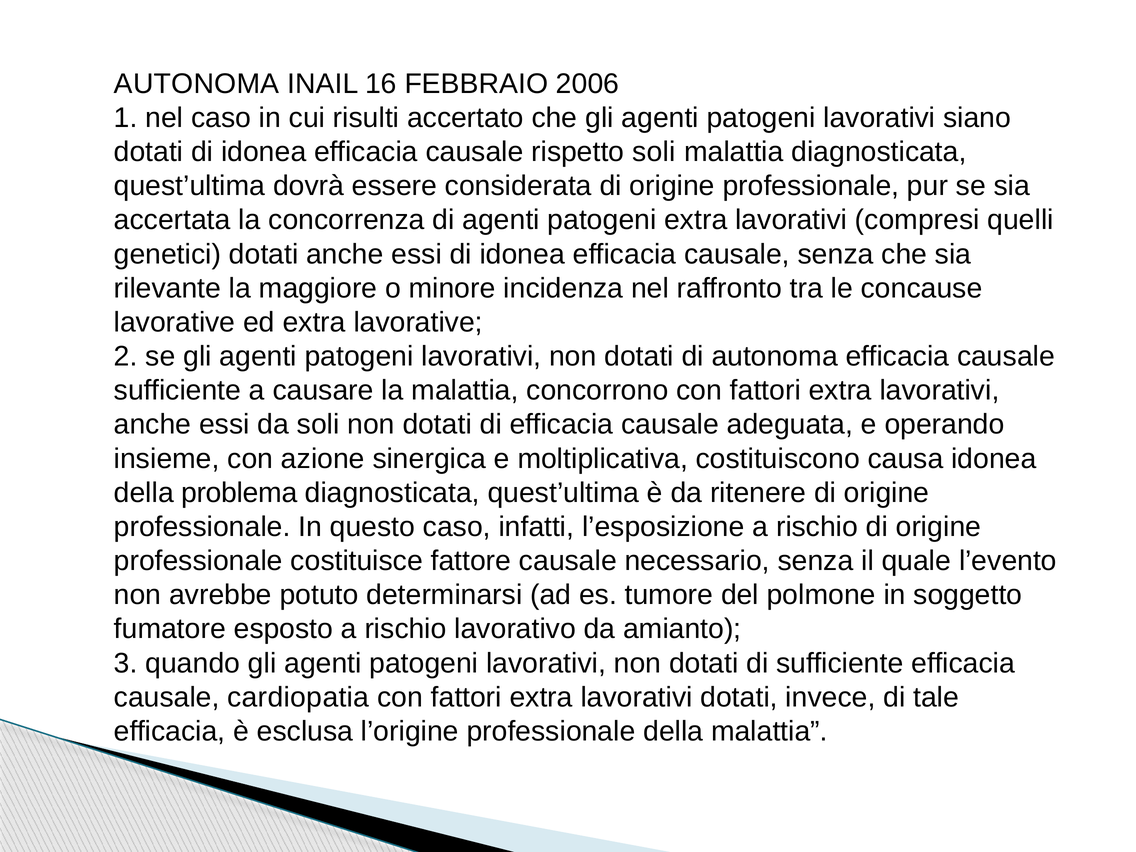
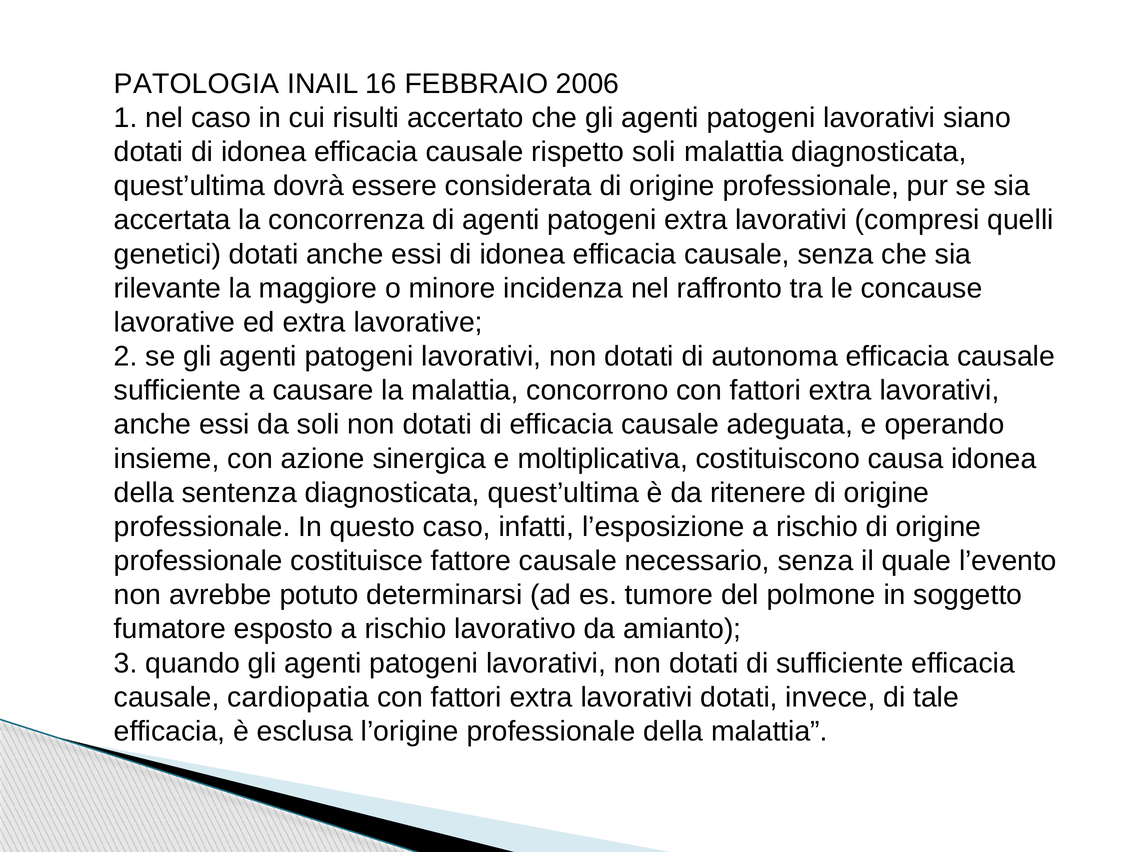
AUTONOMA at (197, 84): AUTONOMA -> PATOLOGIA
problema: problema -> sentenza
